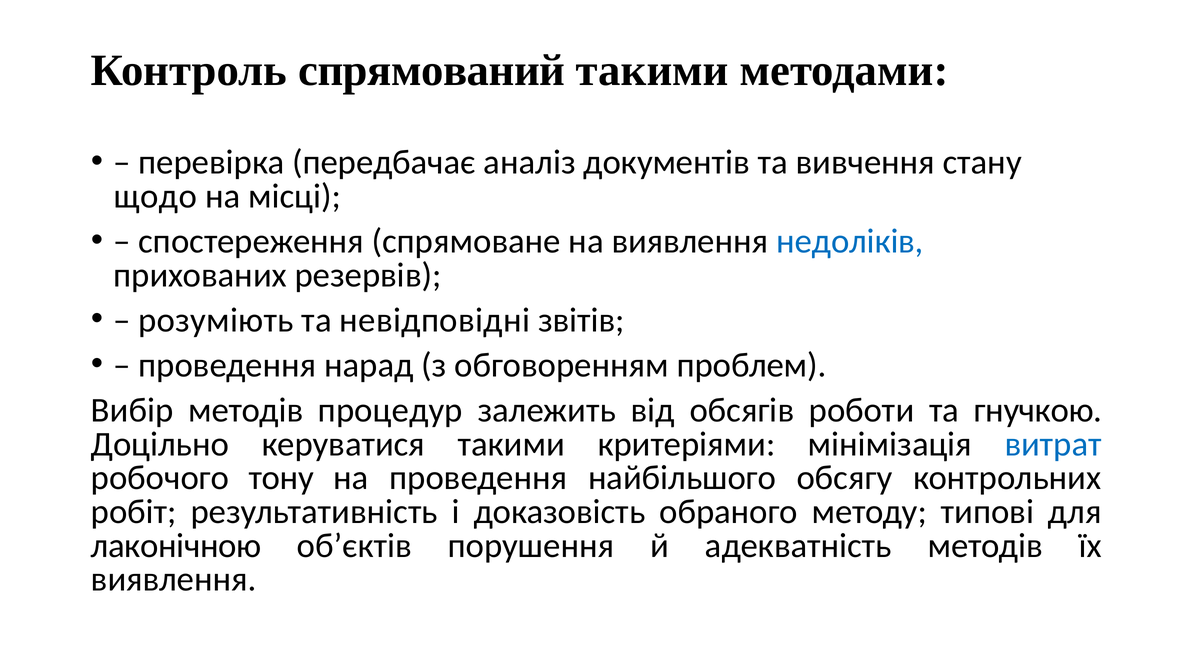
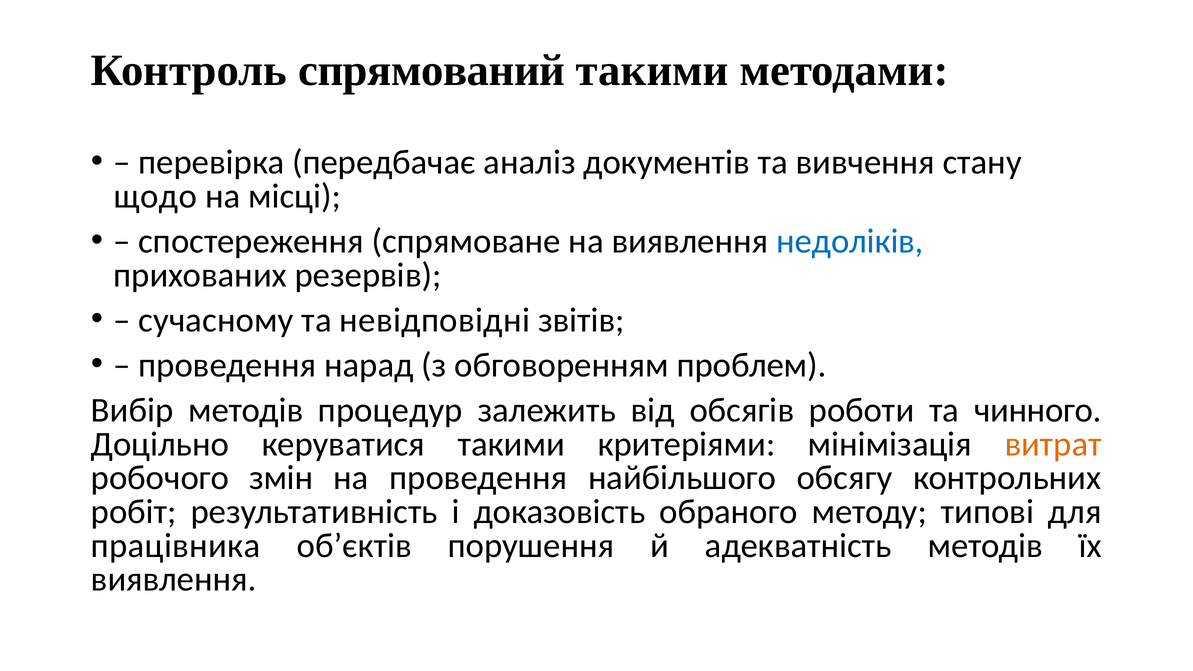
розуміють: розуміють -> сучасному
гнучкою: гнучкою -> чинного
витрат colour: blue -> orange
тону: тону -> змін
лаконічною: лаконічною -> працівника
